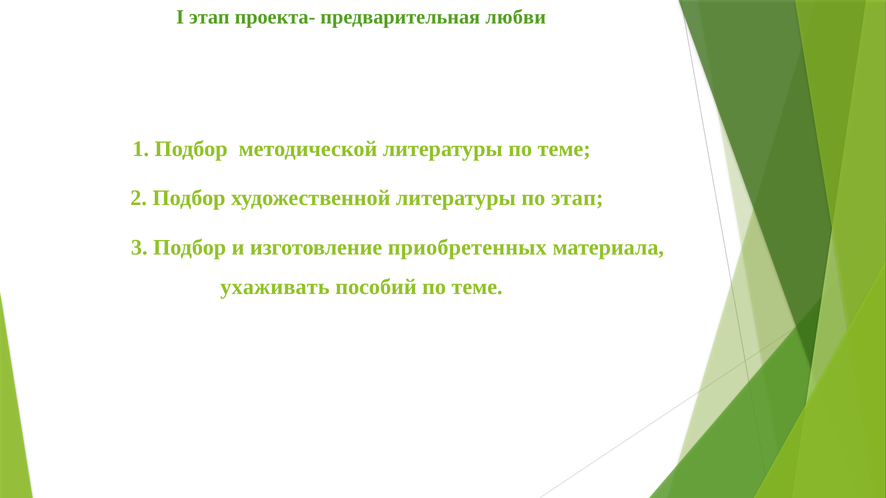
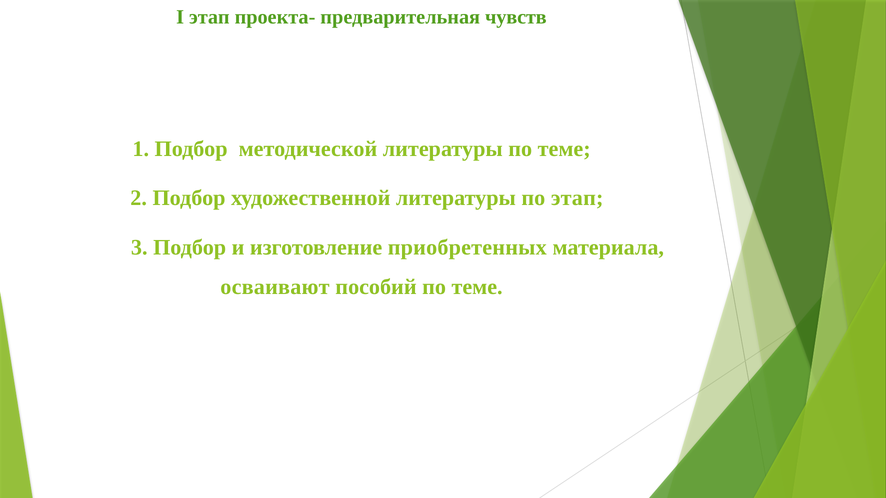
любви: любви -> чувств
ухаживать: ухаживать -> осваивают
